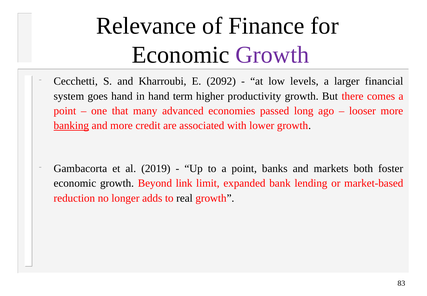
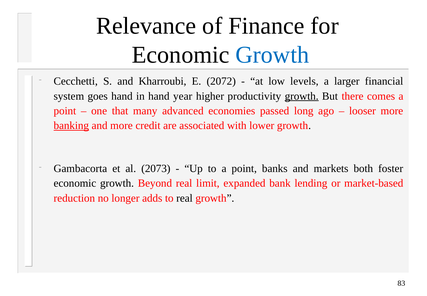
Growth at (272, 55) colour: purple -> blue
2092: 2092 -> 2072
term: term -> year
growth at (302, 96) underline: none -> present
2019: 2019 -> 2073
Beyond link: link -> real
